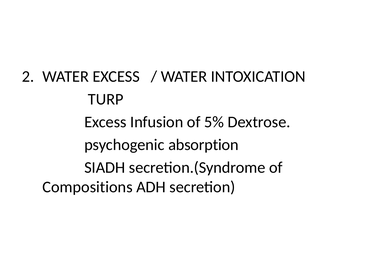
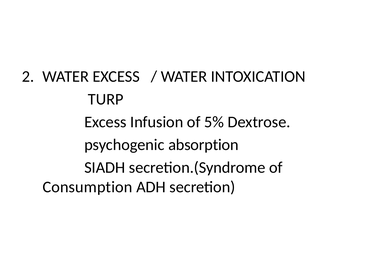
Compositions: Compositions -> Consumption
